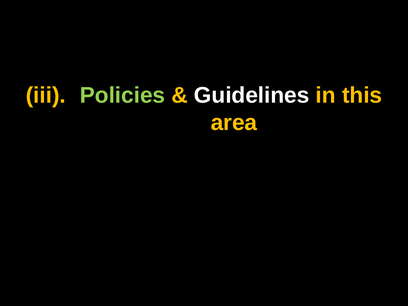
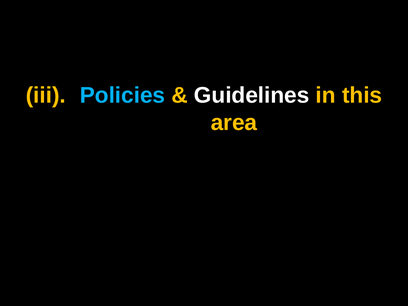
Policies colour: light green -> light blue
